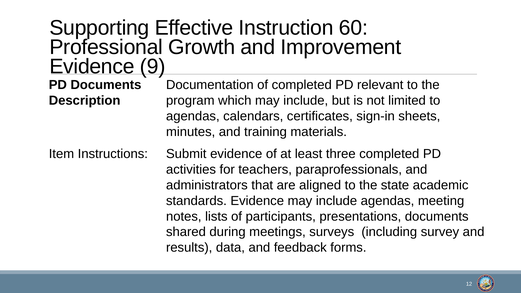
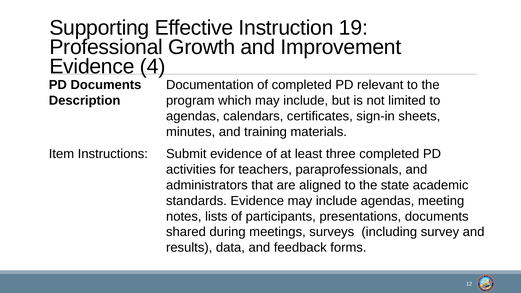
60: 60 -> 19
9: 9 -> 4
